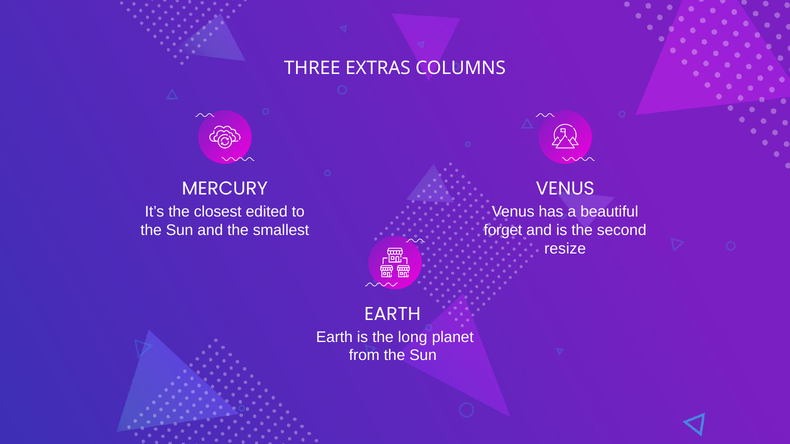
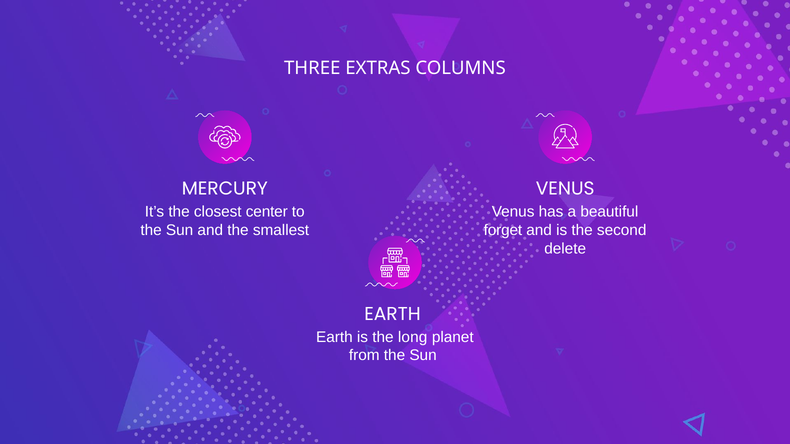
edited: edited -> center
resize: resize -> delete
